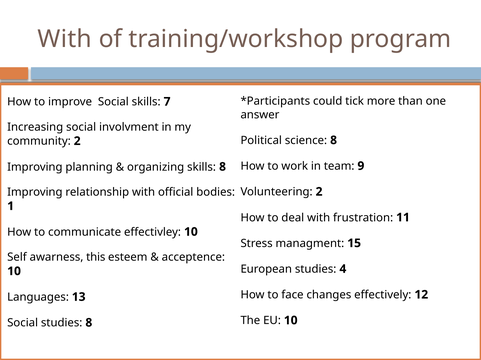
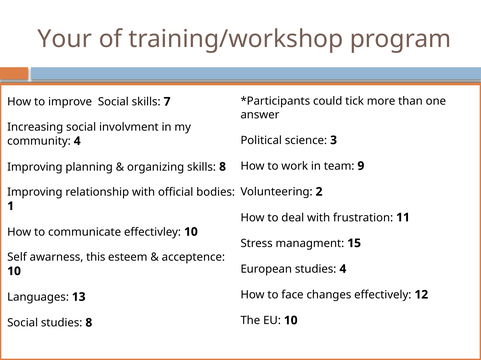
With at (65, 39): With -> Your
science 8: 8 -> 3
community 2: 2 -> 4
